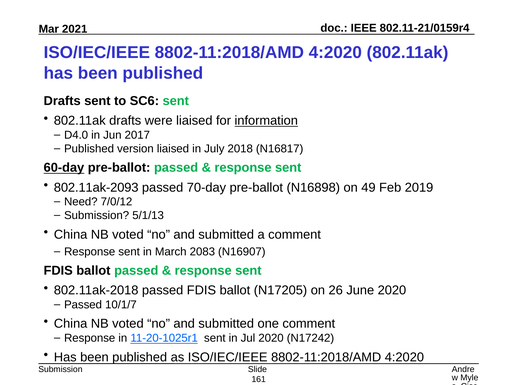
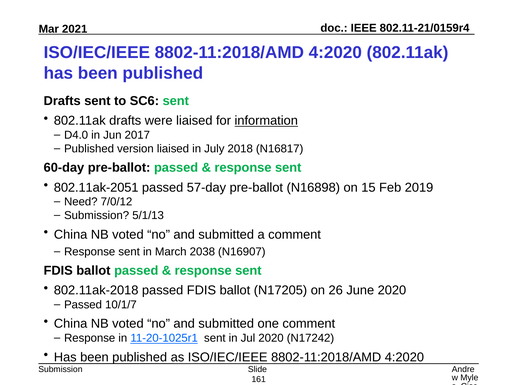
60-day underline: present -> none
802.11ak-2093: 802.11ak-2093 -> 802.11ak-2051
70-day: 70-day -> 57-day
49: 49 -> 15
2083: 2083 -> 2038
